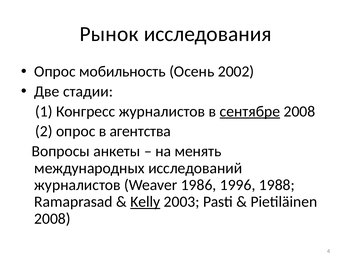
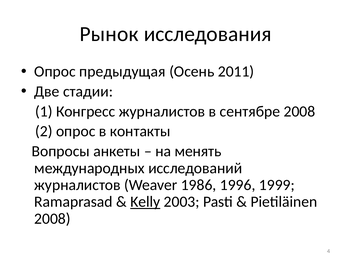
мобильность: мобильность -> предыдущая
2002: 2002 -> 2011
сентябре underline: present -> none
агентства: агентства -> контакты
1988: 1988 -> 1999
